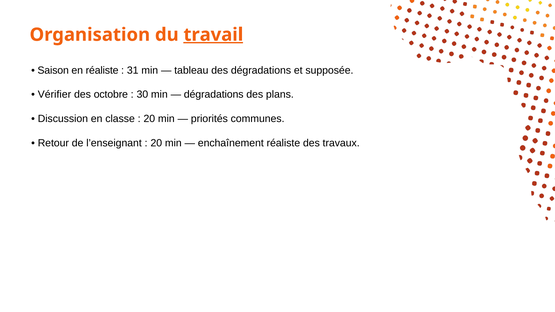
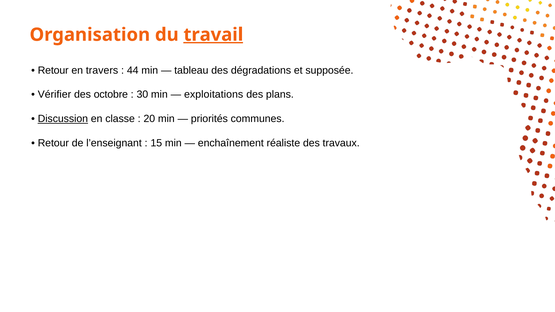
Saison at (53, 70): Saison -> Retour
en réaliste: réaliste -> travers
31: 31 -> 44
dégradations at (214, 95): dégradations -> exploitations
Discussion underline: none -> present
20 at (156, 143): 20 -> 15
